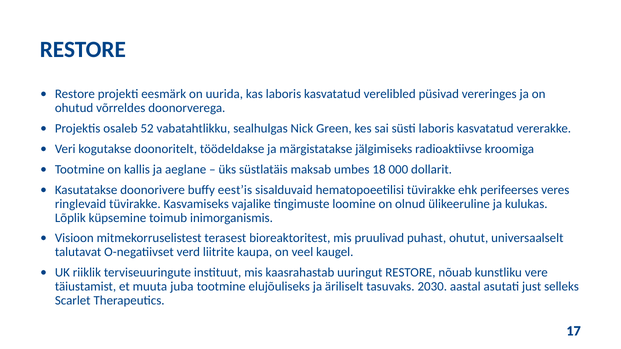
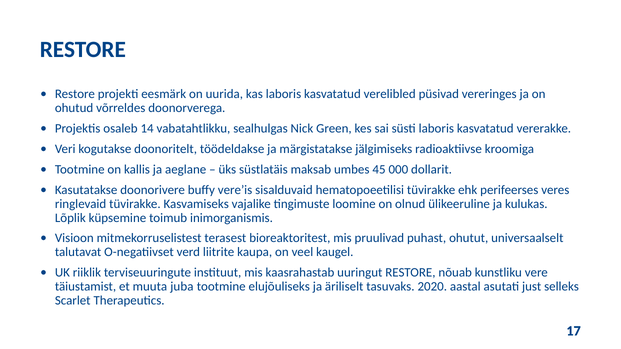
52: 52 -> 14
18: 18 -> 45
eest’is: eest’is -> vere’is
2030: 2030 -> 2020
